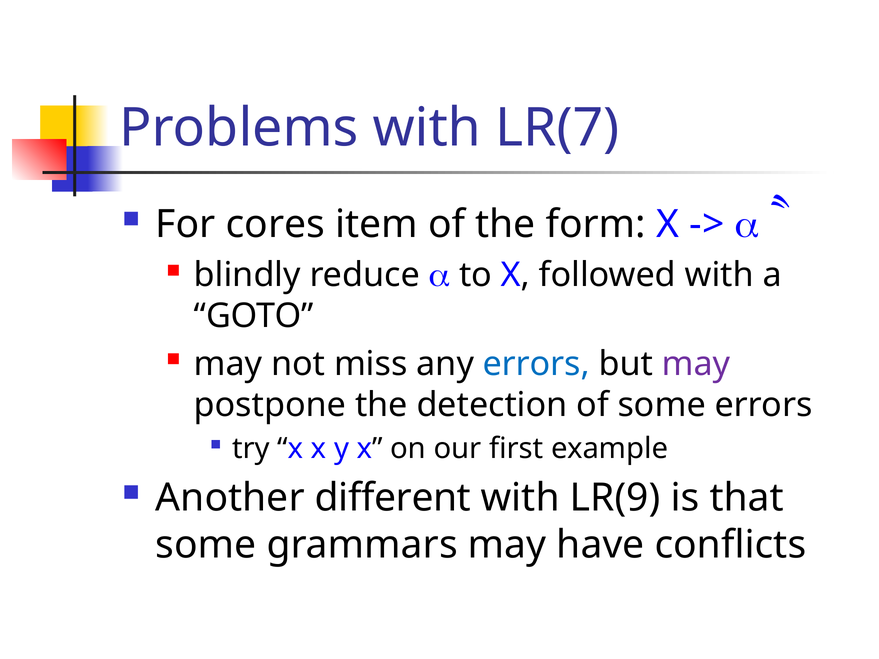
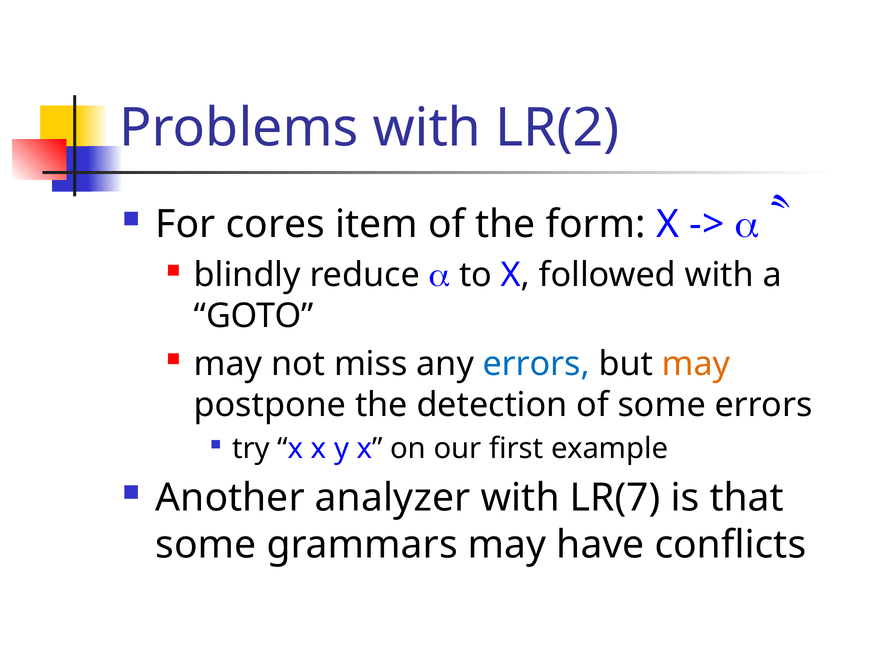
LR(7: LR(7 -> LR(2
may at (696, 364) colour: purple -> orange
different: different -> analyzer
LR(9: LR(9 -> LR(7
